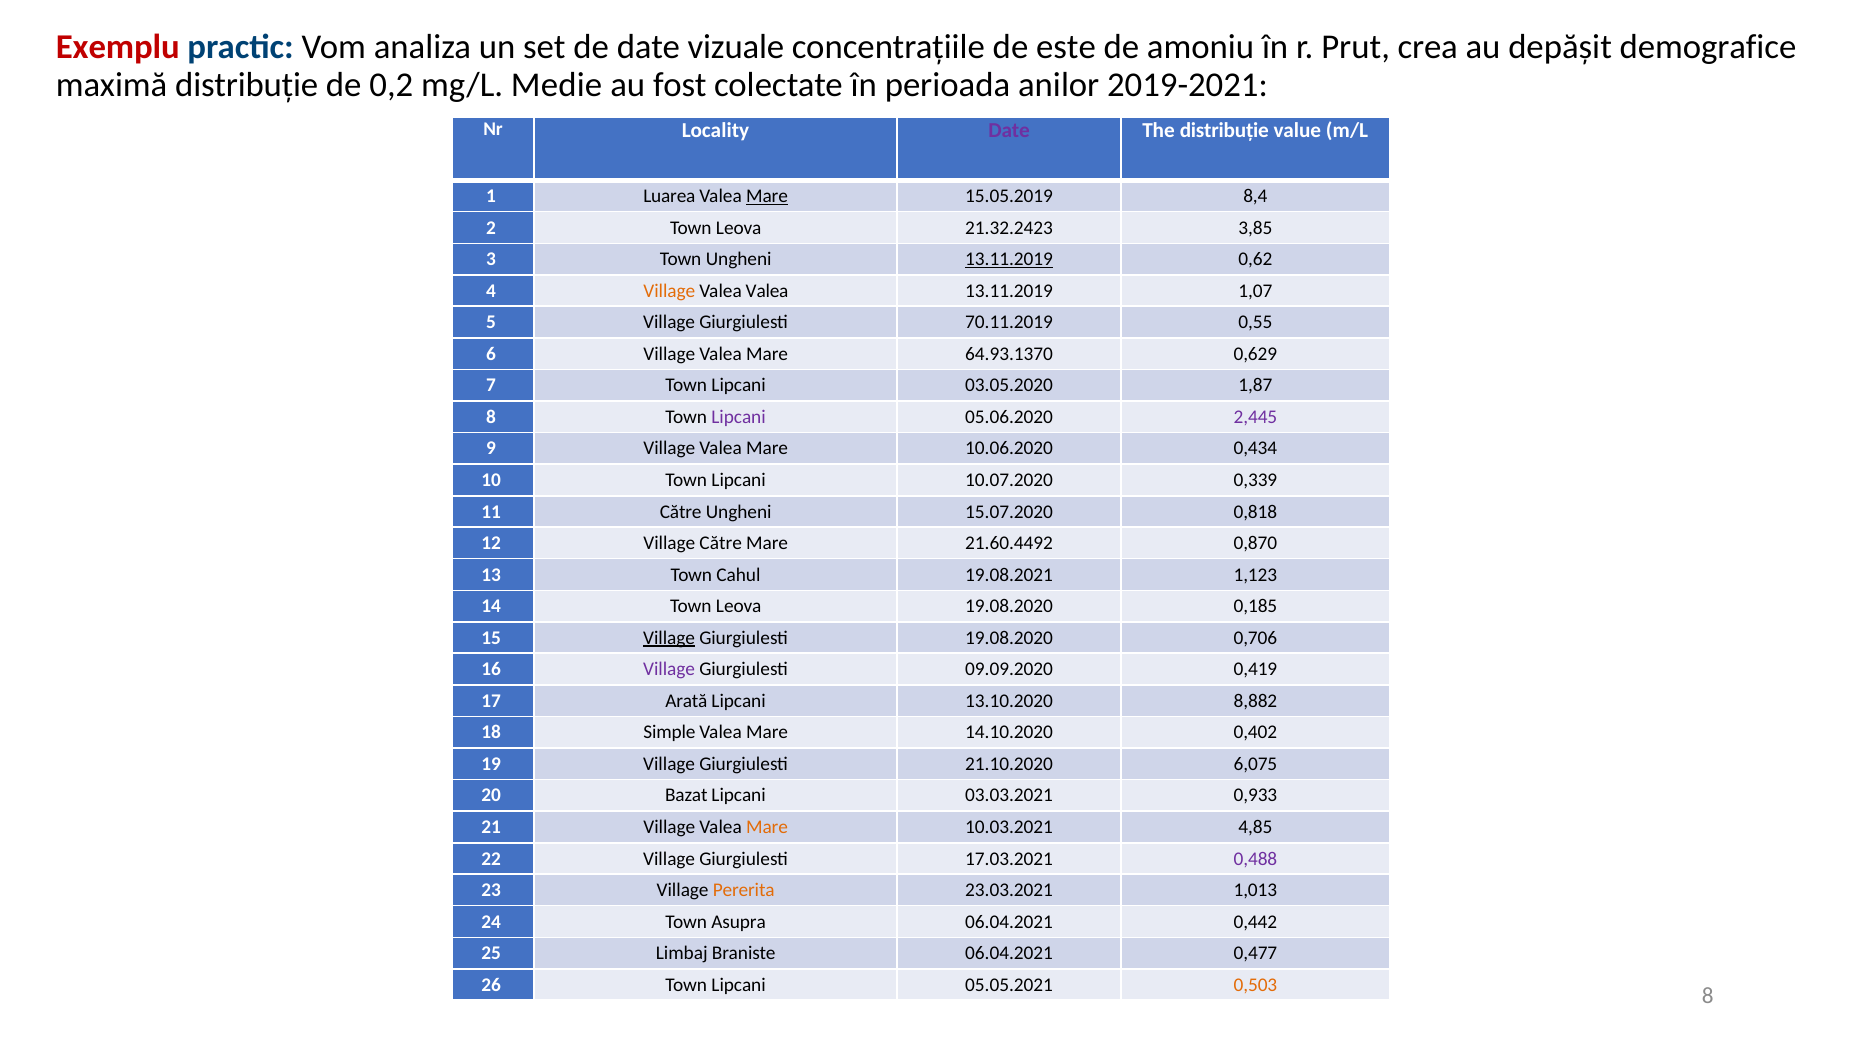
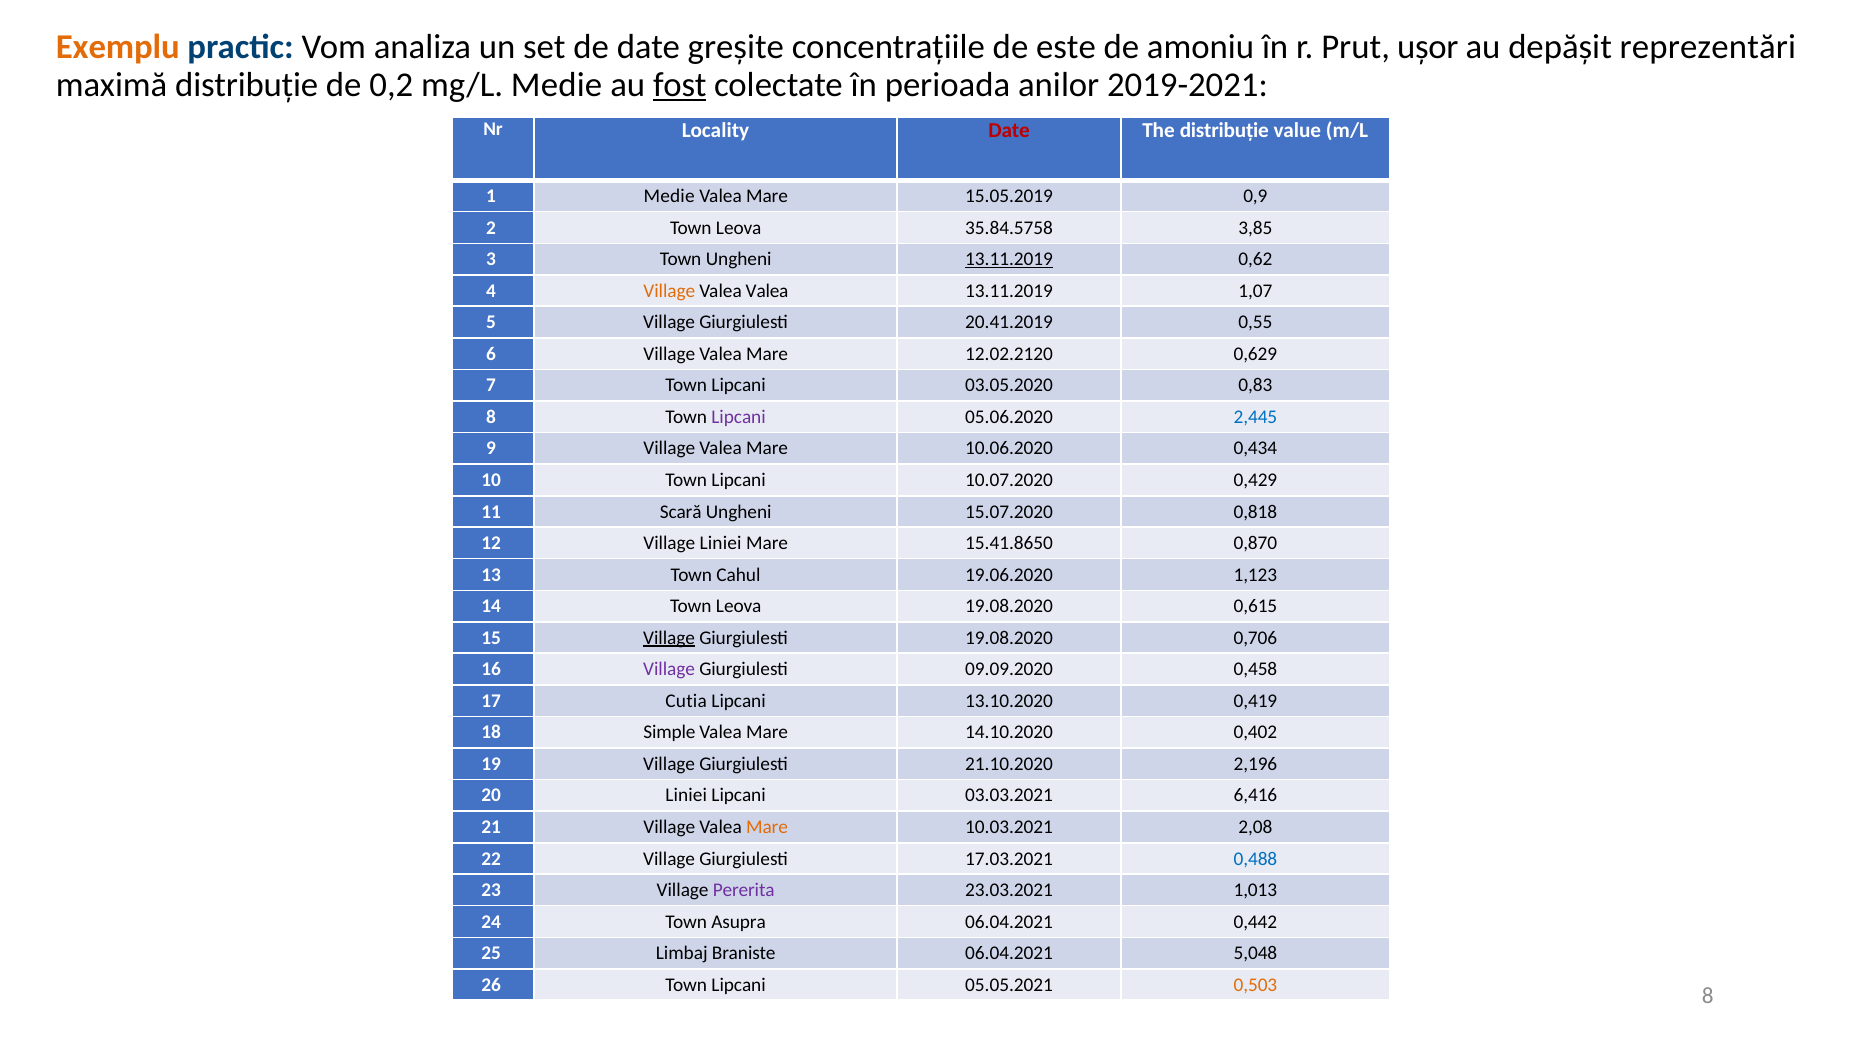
Exemplu colour: red -> orange
vizuale: vizuale -> greșite
crea: crea -> ușor
demografice: demografice -> reprezentări
fost underline: none -> present
Date at (1009, 131) colour: purple -> red
1 Luarea: Luarea -> Medie
Mare at (767, 196) underline: present -> none
8,4: 8,4 -> 0,9
21.32.2423: 21.32.2423 -> 35.84.5758
70.11.2019: 70.11.2019 -> 20.41.2019
64.93.1370: 64.93.1370 -> 12.02.2120
1,87: 1,87 -> 0,83
2,445 colour: purple -> blue
0,339: 0,339 -> 0,429
11 Către: Către -> Scară
Village Către: Către -> Liniei
21.60.4492: 21.60.4492 -> 15.41.8650
19.08.2021: 19.08.2021 -> 19.06.2020
0,185: 0,185 -> 0,615
0,419: 0,419 -> 0,458
Arată: Arată -> Cutia
8,882: 8,882 -> 0,419
6,075: 6,075 -> 2,196
20 Bazat: Bazat -> Liniei
0,933: 0,933 -> 6,416
4,85: 4,85 -> 2,08
0,488 colour: purple -> blue
Pererita colour: orange -> purple
0,477: 0,477 -> 5,048
